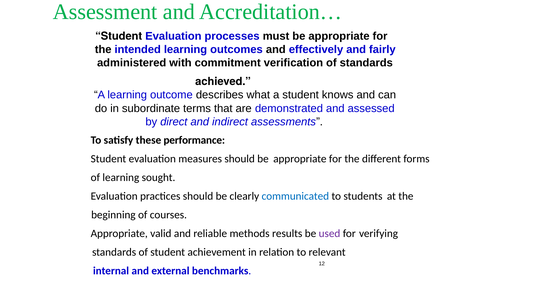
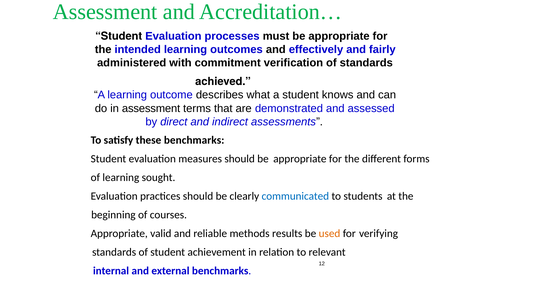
in subordinate: subordinate -> assessment
these performance: performance -> benchmarks
used colour: purple -> orange
